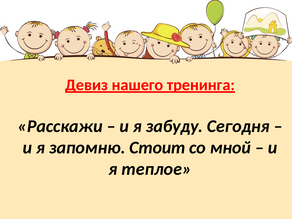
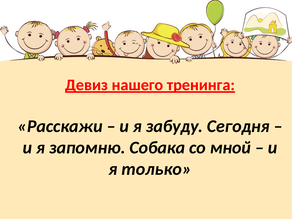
Стоит: Стоит -> Собака
теплое: теплое -> только
